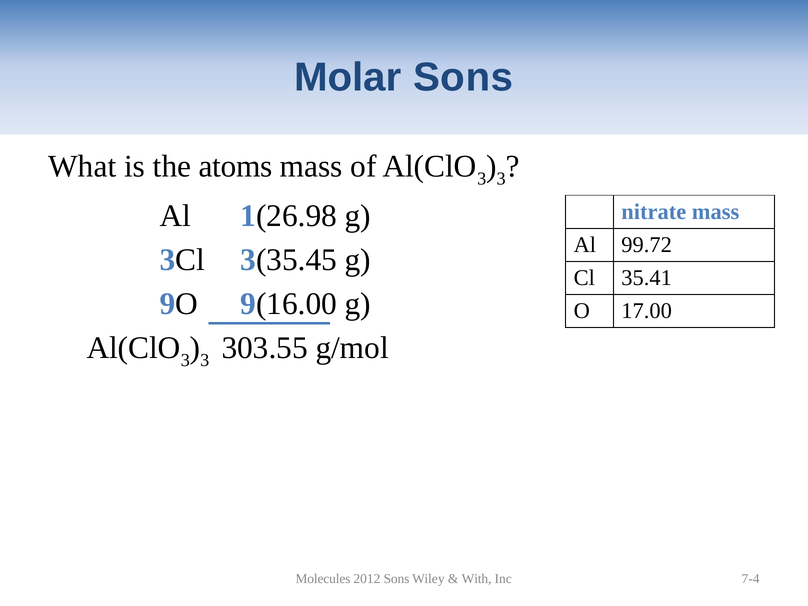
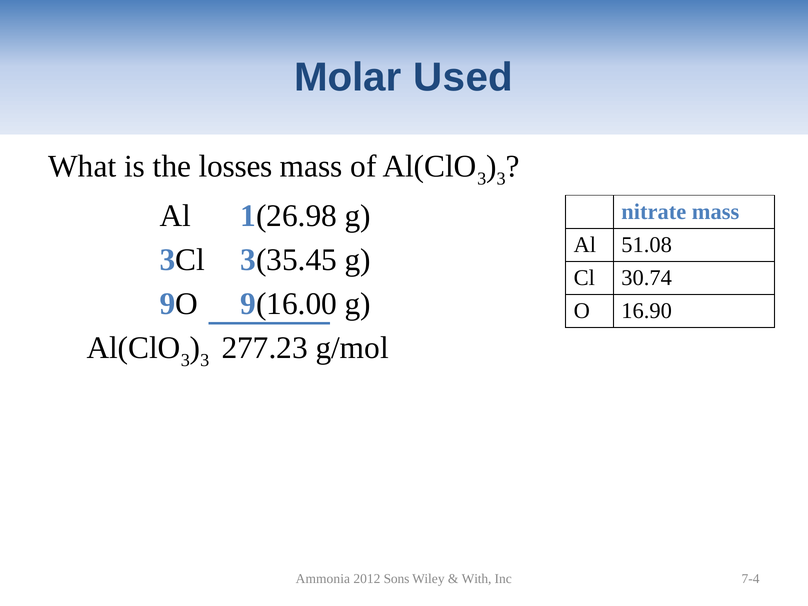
Molar Sons: Sons -> Used
atoms: atoms -> losses
99.72: 99.72 -> 51.08
35.41: 35.41 -> 30.74
17.00: 17.00 -> 16.90
303.55: 303.55 -> 277.23
Molecules: Molecules -> Ammonia
